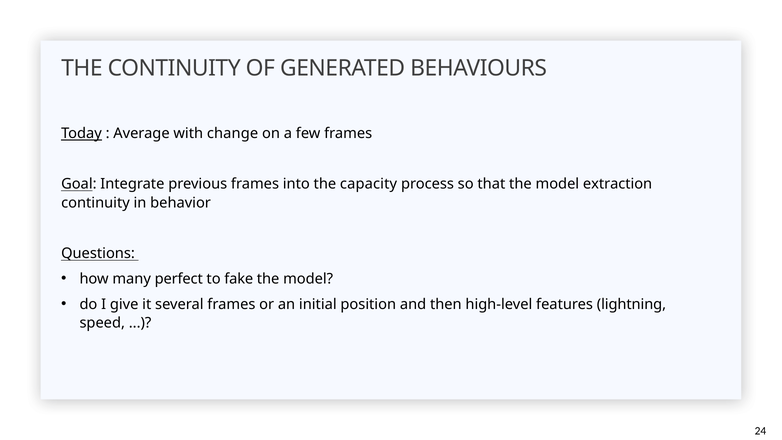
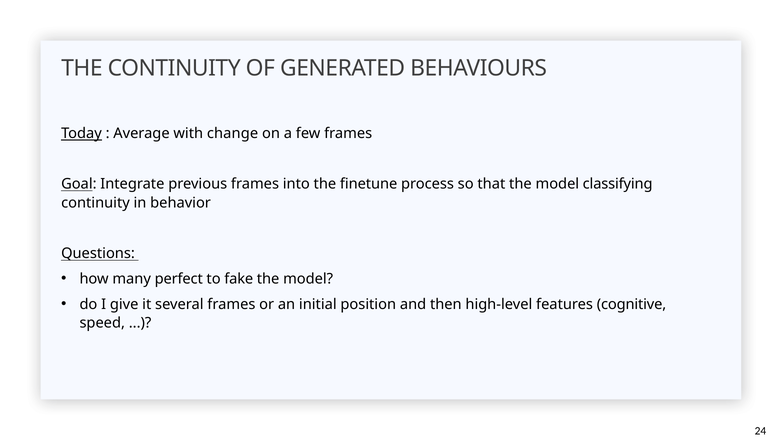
capacity: capacity -> finetune
extraction: extraction -> classifying
lightning: lightning -> cognitive
